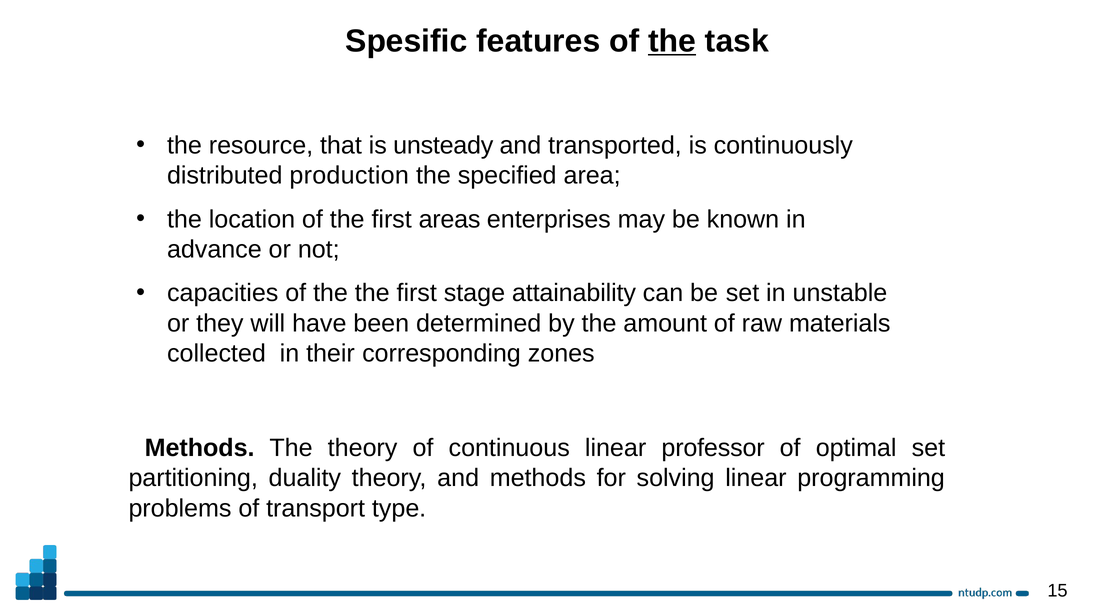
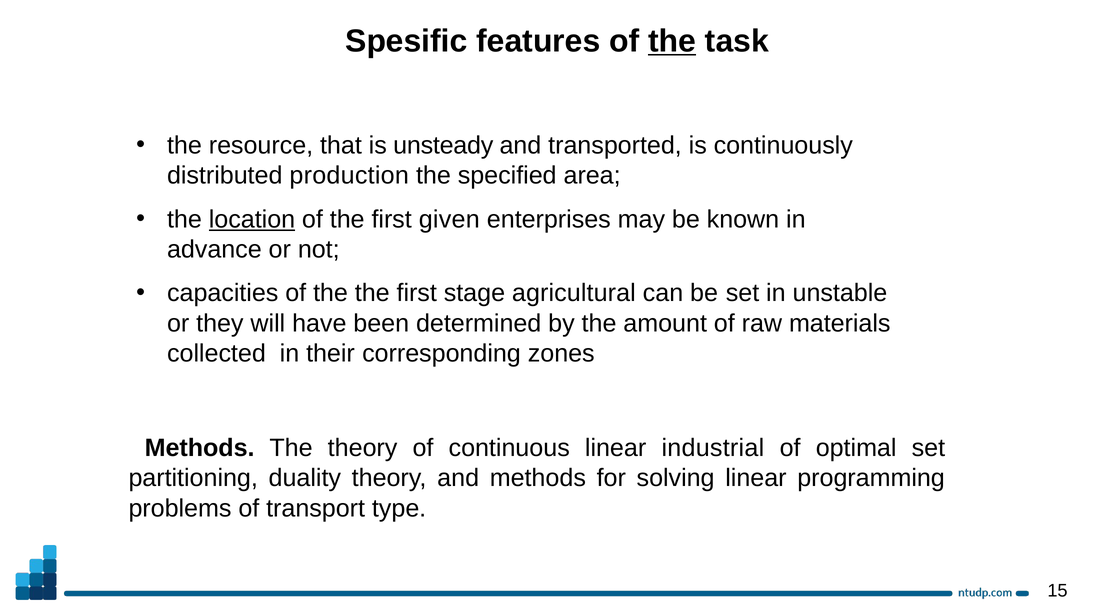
location underline: none -> present
areas: areas -> given
attainability: attainability -> agricultural
professor: professor -> industrial
